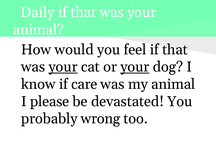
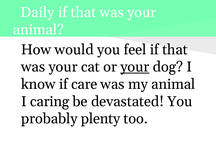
your at (63, 67) underline: present -> none
please: please -> caring
wrong: wrong -> plenty
